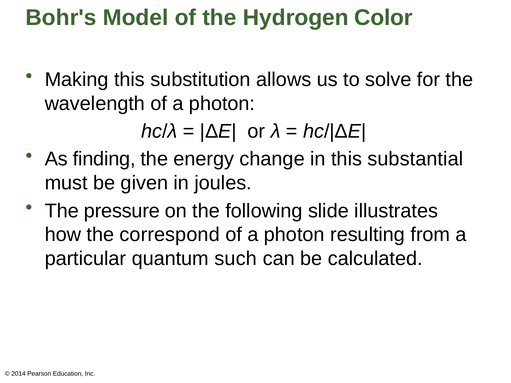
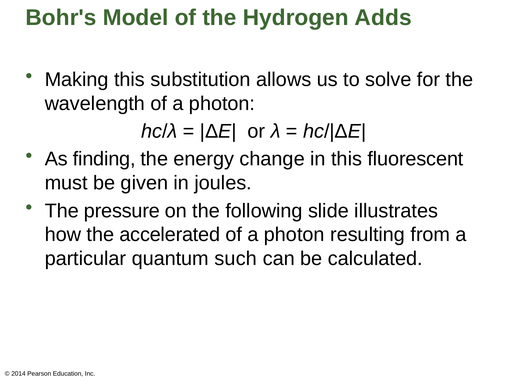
Color: Color -> Adds
substantial: substantial -> fluorescent
correspond: correspond -> accelerated
